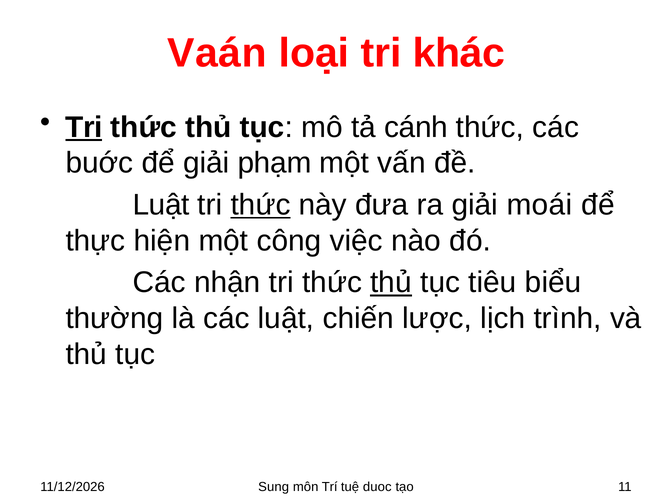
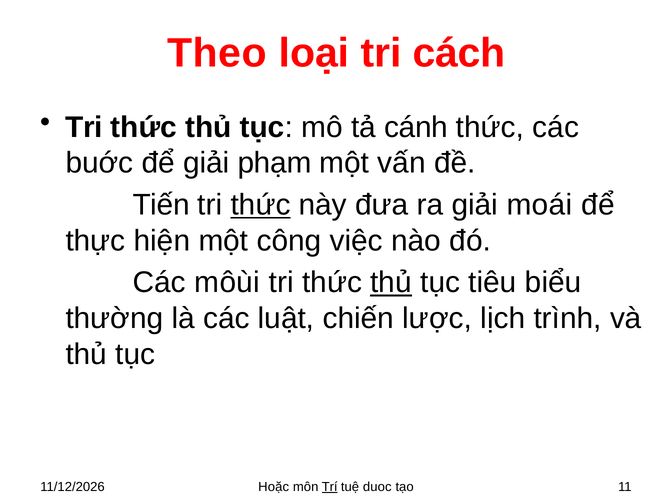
Vaán: Vaán -> Theo
khác: khác -> cách
Tri at (84, 127) underline: present -> none
Luật at (161, 205): Luật -> Tiến
nhận: nhận -> môùi
Sung: Sung -> Hoặc
Trí underline: none -> present
